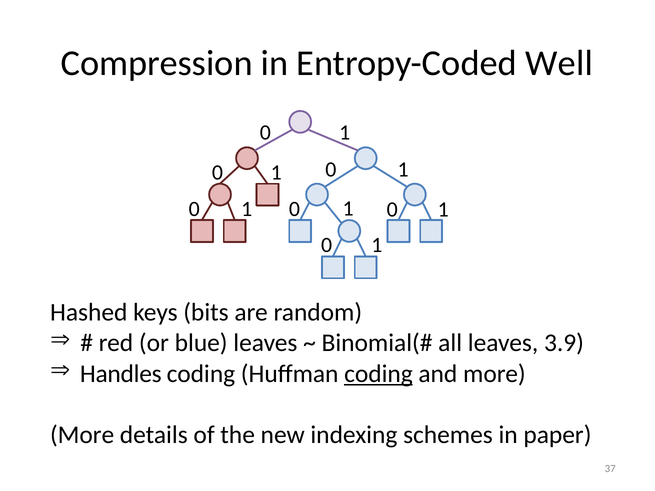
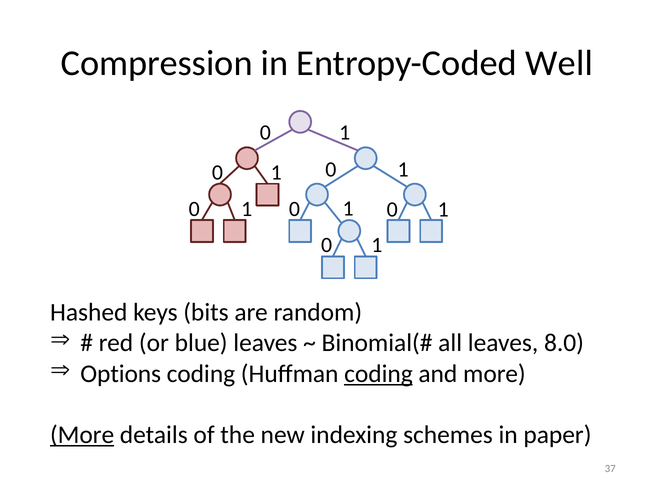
3.9: 3.9 -> 8.0
Handles: Handles -> Options
More at (82, 435) underline: none -> present
